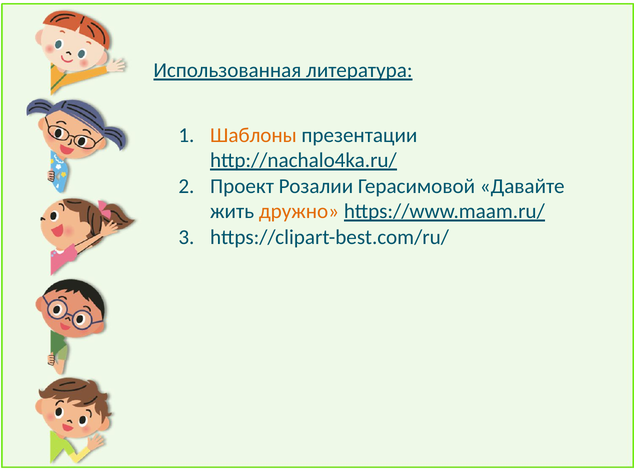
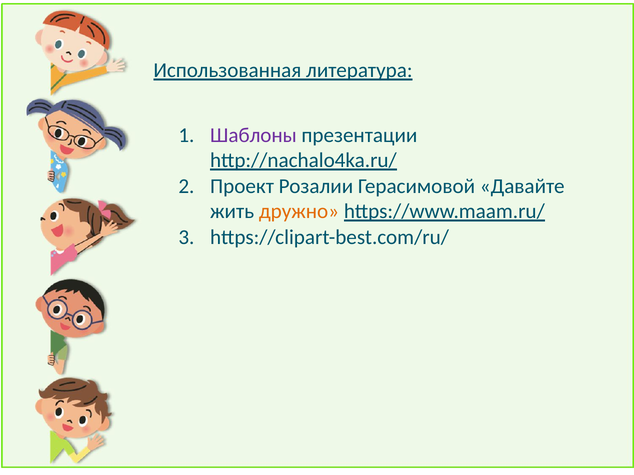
Шаблоны colour: orange -> purple
